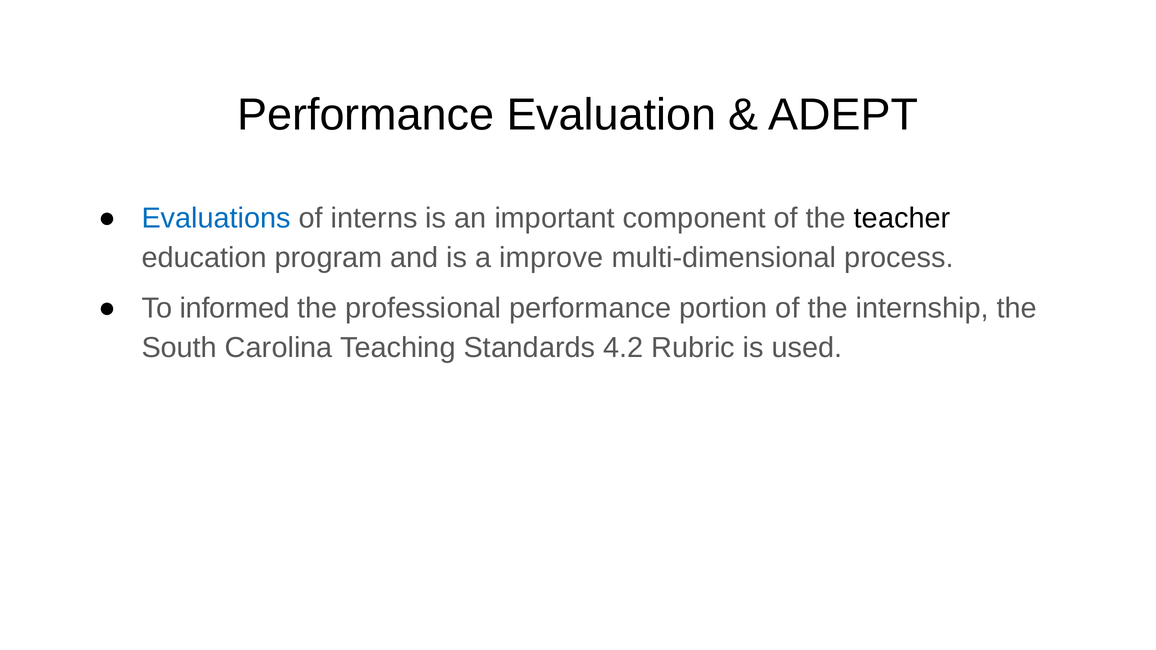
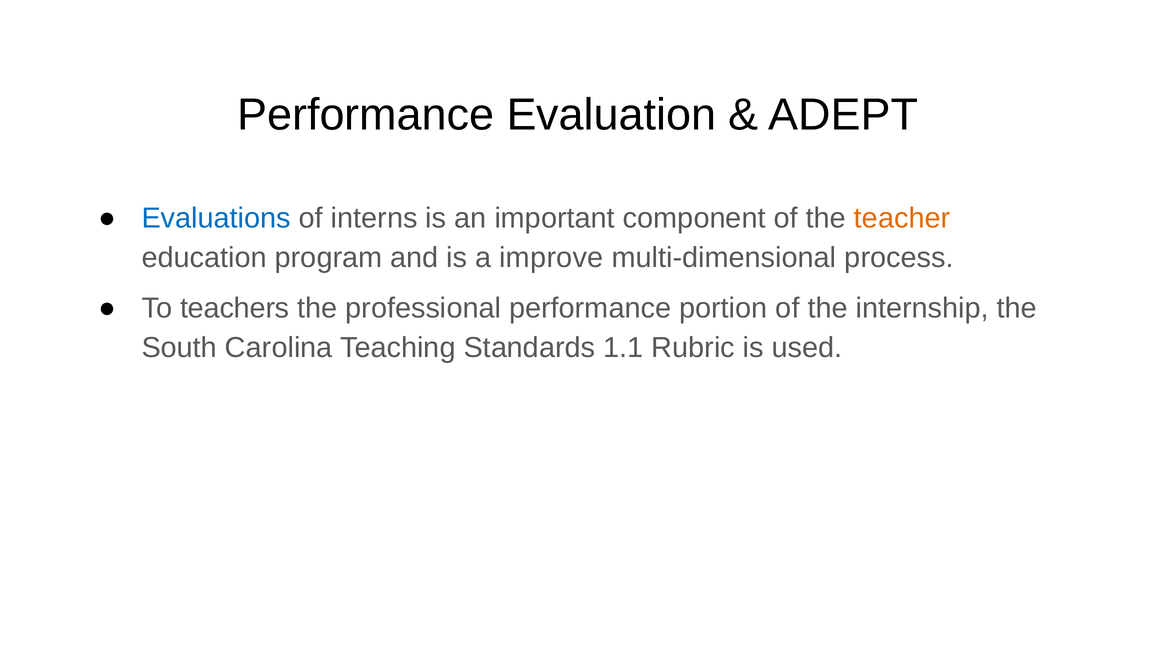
teacher colour: black -> orange
informed: informed -> teachers
4.2: 4.2 -> 1.1
